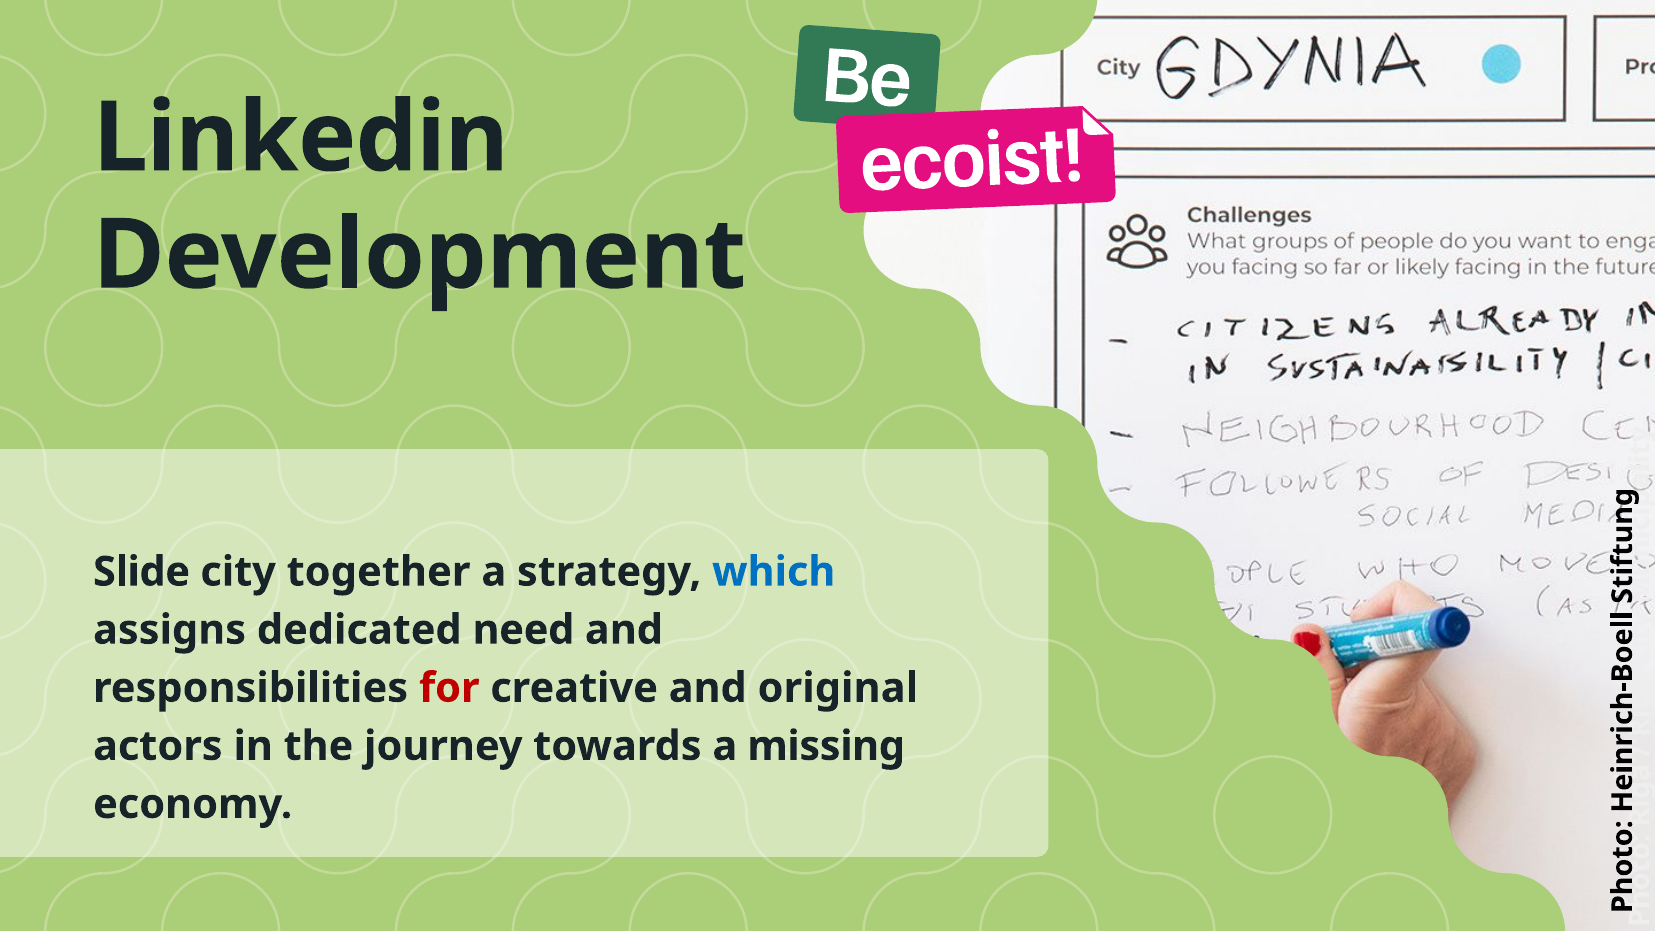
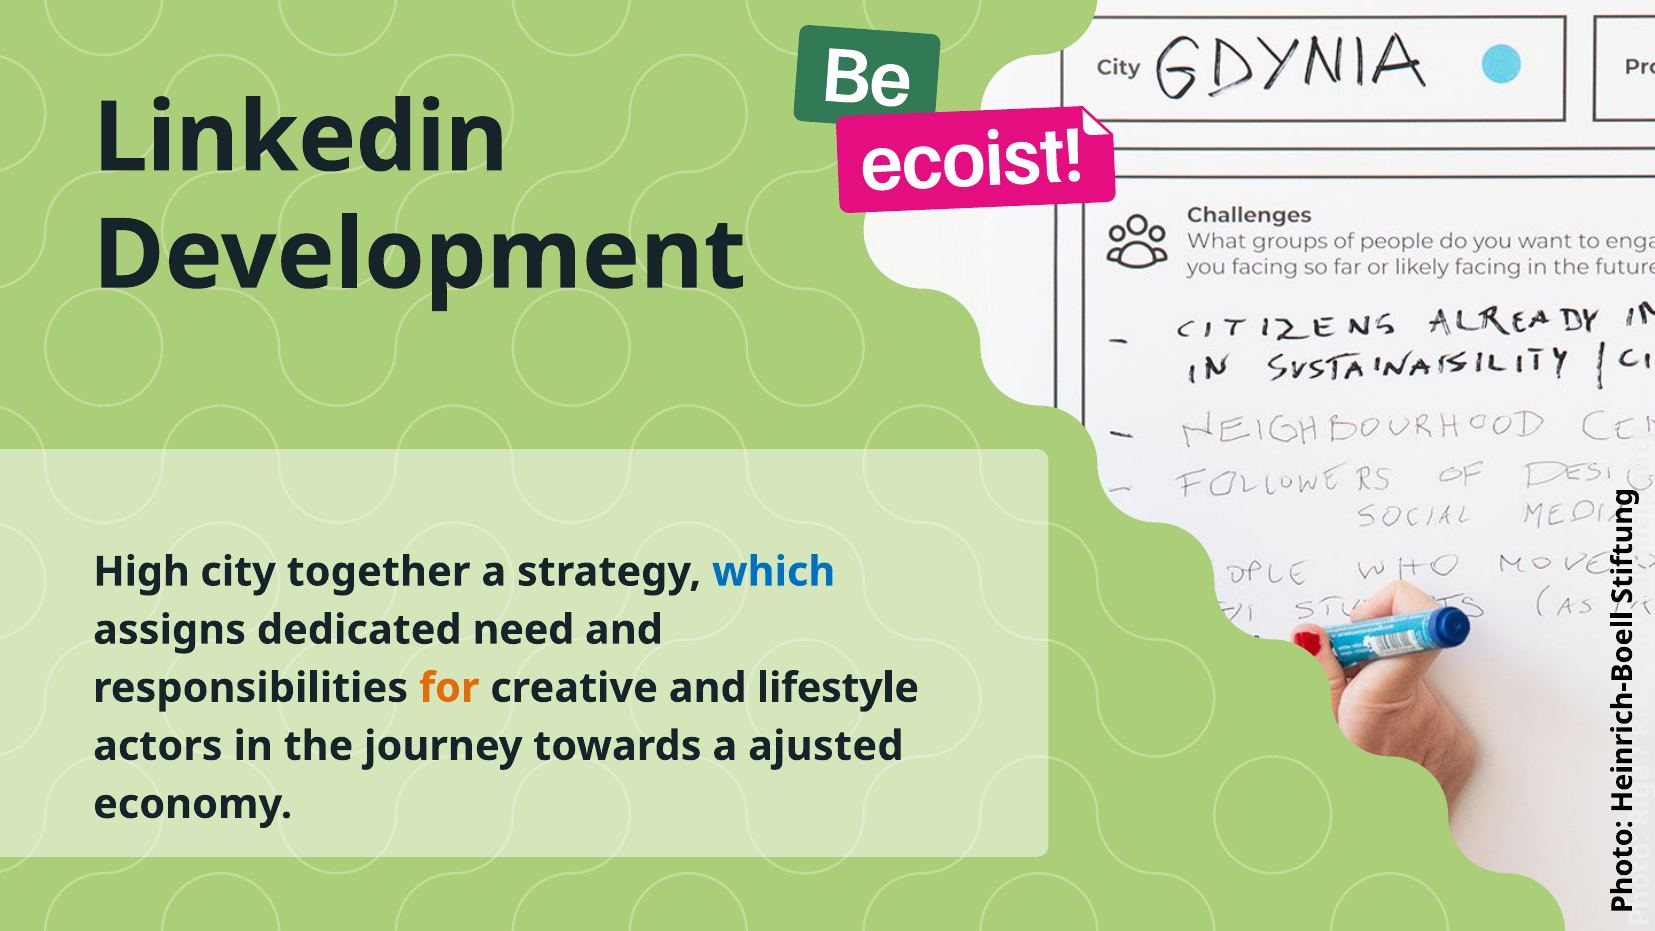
Slide: Slide -> High
for colour: red -> orange
original: original -> lifestyle
missing: missing -> ajusted
